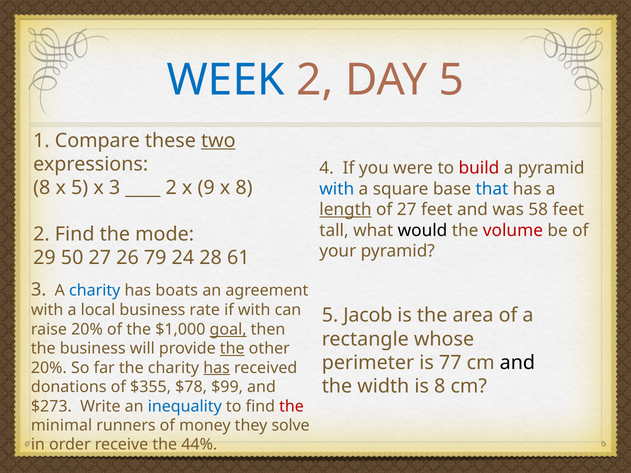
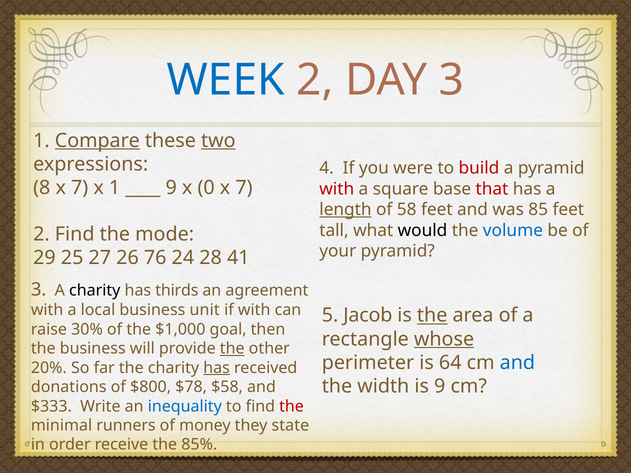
DAY 5: 5 -> 3
Compare underline: none -> present
8 x 5: 5 -> 7
x 3: 3 -> 1
2 at (171, 188): 2 -> 9
9: 9 -> 0
8 at (244, 188): 8 -> 7
with at (337, 189) colour: blue -> red
that colour: blue -> red
of 27: 27 -> 58
58: 58 -> 85
volume colour: red -> blue
50: 50 -> 25
79: 79 -> 76
61: 61 -> 41
charity at (95, 291) colour: blue -> black
boats: boats -> thirds
rate: rate -> unit
the at (432, 316) underline: none -> present
raise 20%: 20% -> 30%
goal underline: present -> none
whose underline: none -> present
77: 77 -> 64
and at (517, 363) colour: black -> blue
is 8: 8 -> 9
$355: $355 -> $800
$99: $99 -> $58
$273: $273 -> $333
solve: solve -> state
44%: 44% -> 85%
